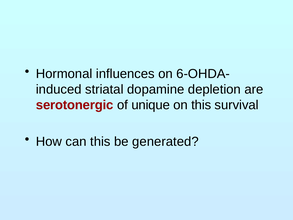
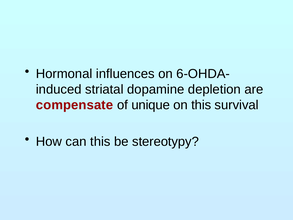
serotonergic: serotonergic -> compensate
generated: generated -> stereotypy
